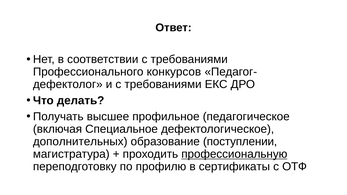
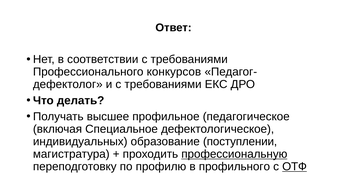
дополнительных: дополнительных -> индивидуальных
сертификаты: сертификаты -> профильного
ОТФ underline: none -> present
